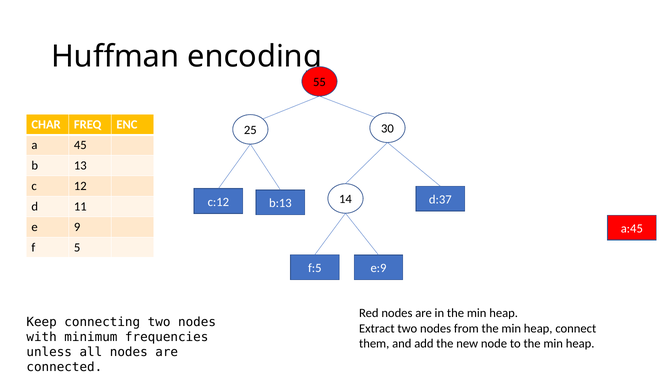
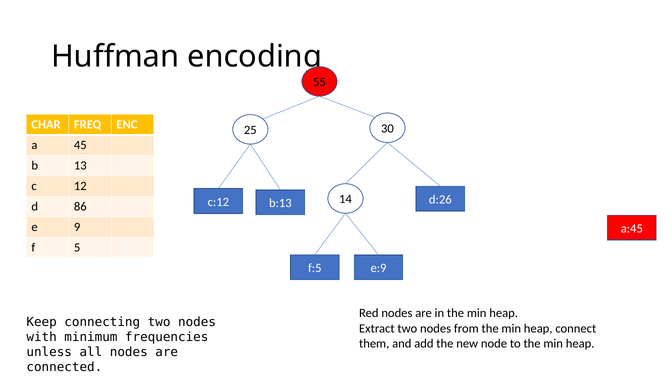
d:37: d:37 -> d:26
11: 11 -> 86
